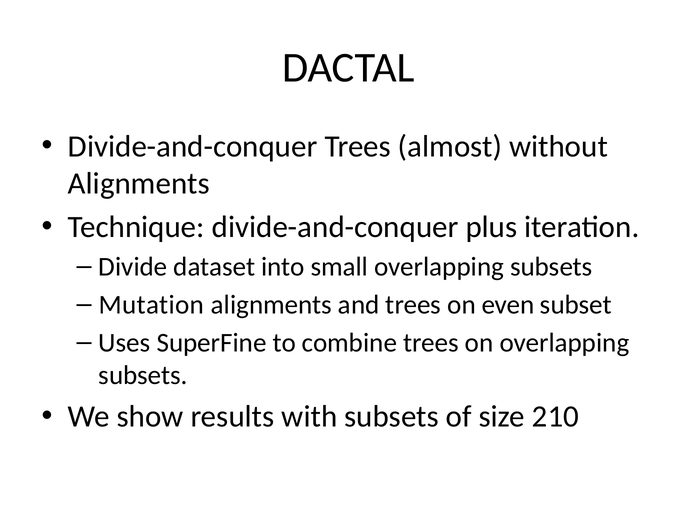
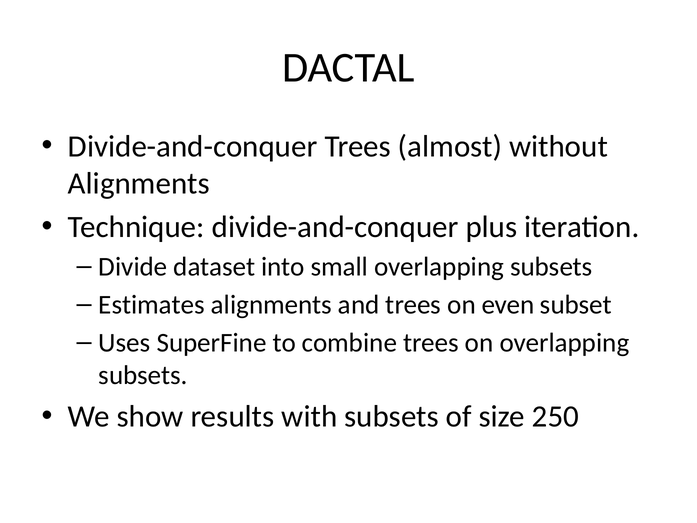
Mutation: Mutation -> Estimates
210: 210 -> 250
